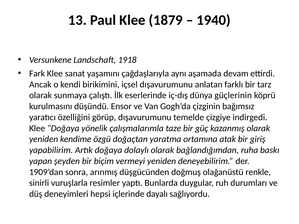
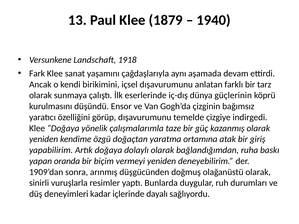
şeyden: şeyden -> oranda
olağanüstü renkle: renkle -> olarak
hepsi: hepsi -> kadar
